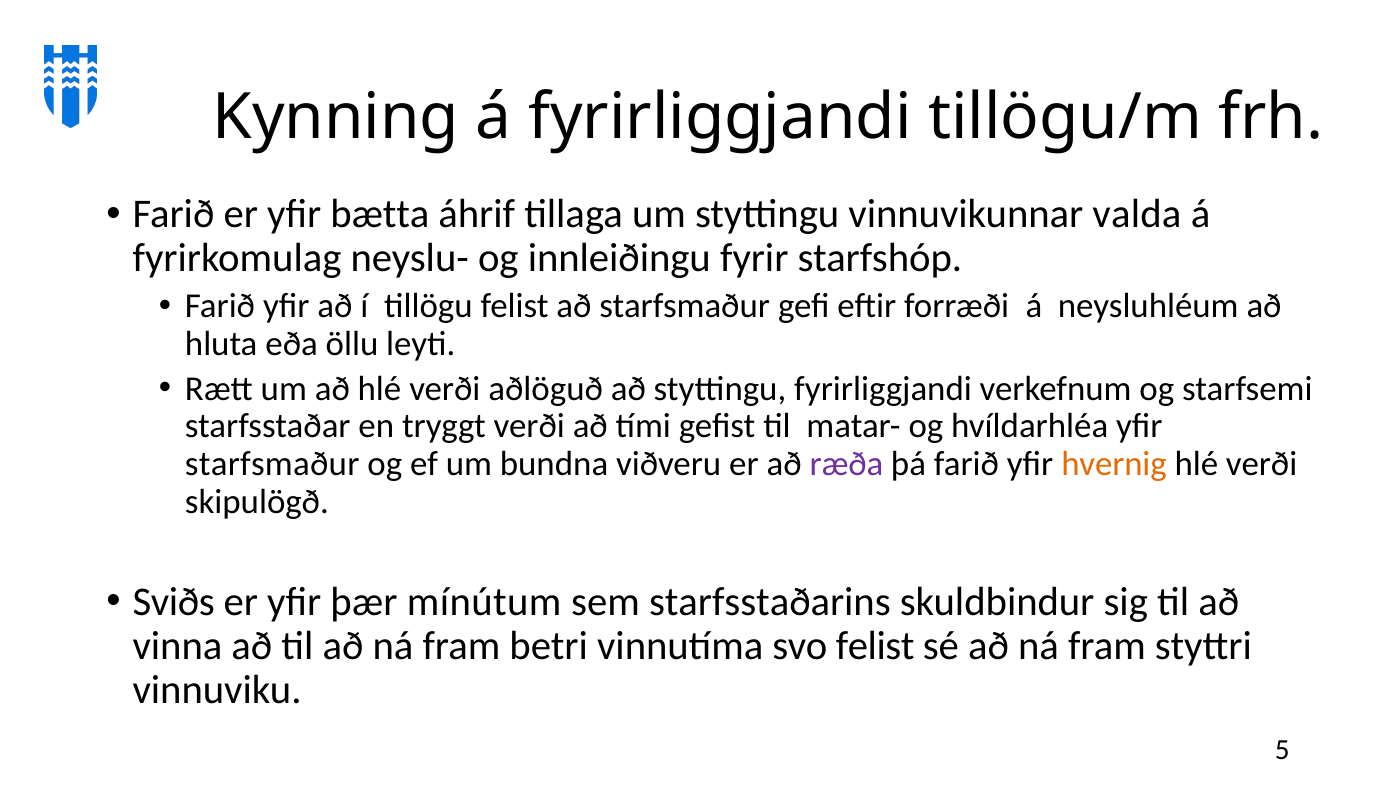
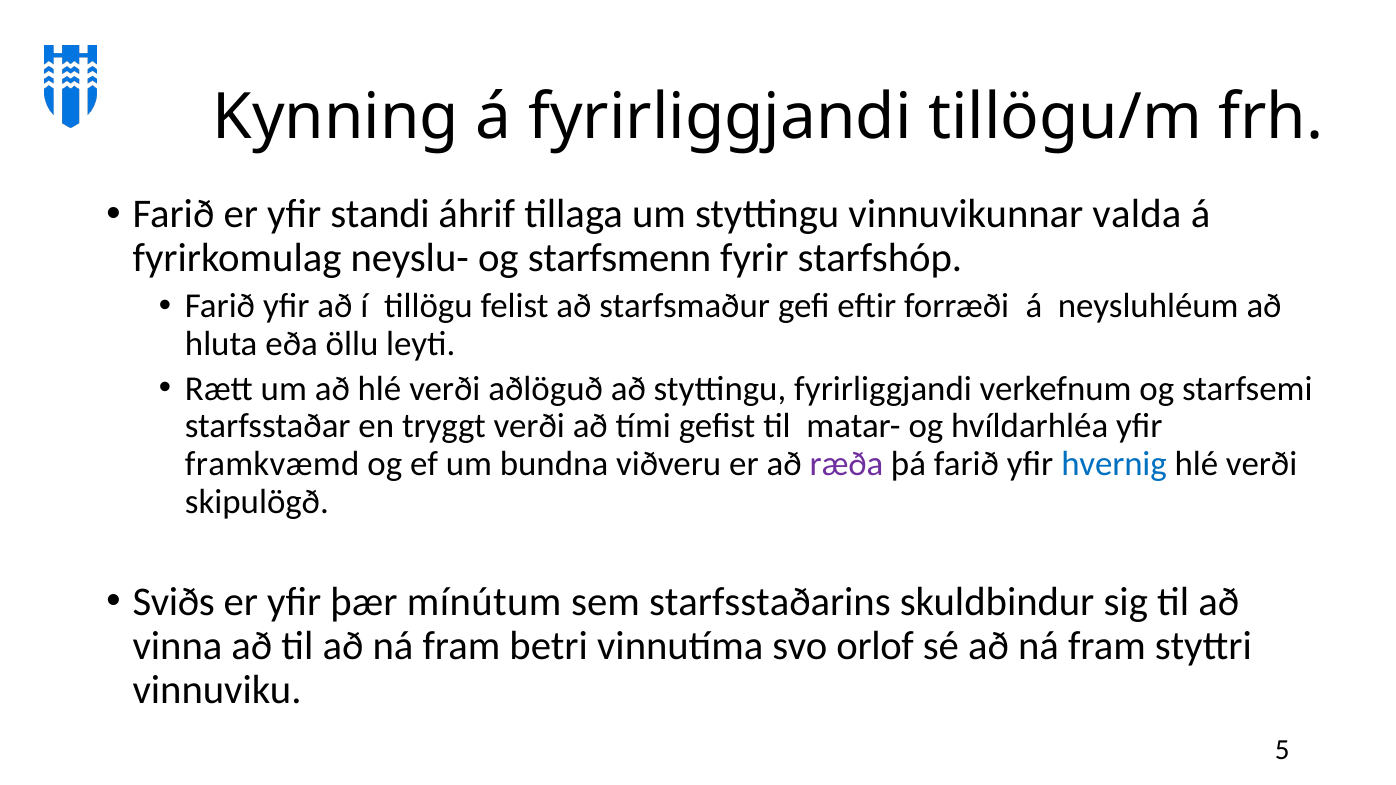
bætta: bætta -> standi
innleiðingu: innleiðingu -> starfsmenn
starfsmaður at (272, 464): starfsmaður -> framkvæmd
hvernig colour: orange -> blue
svo felist: felist -> orlof
